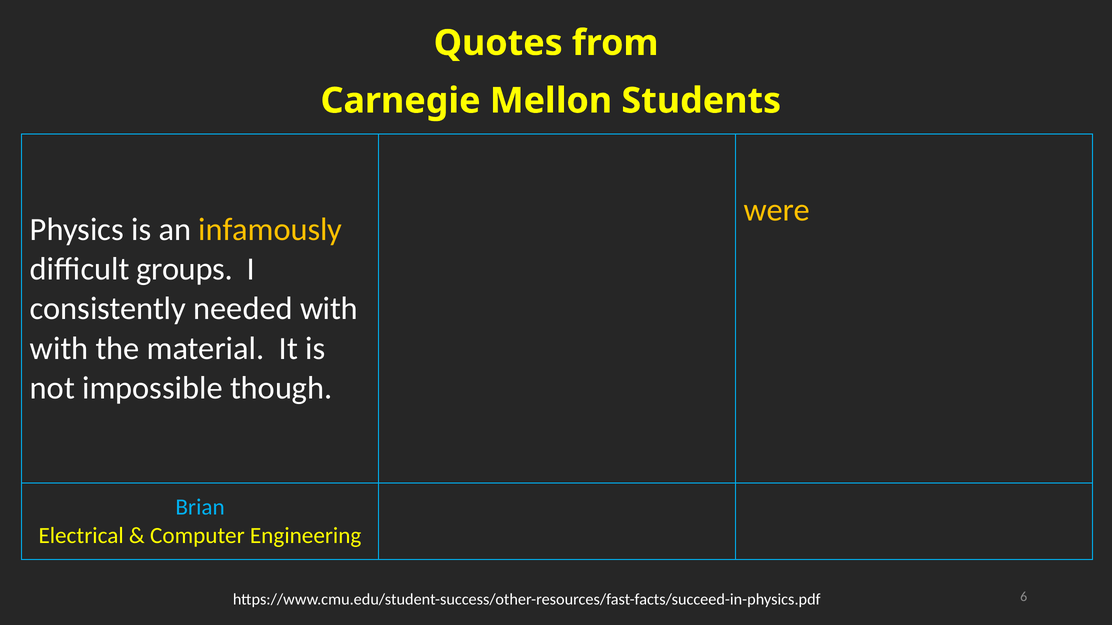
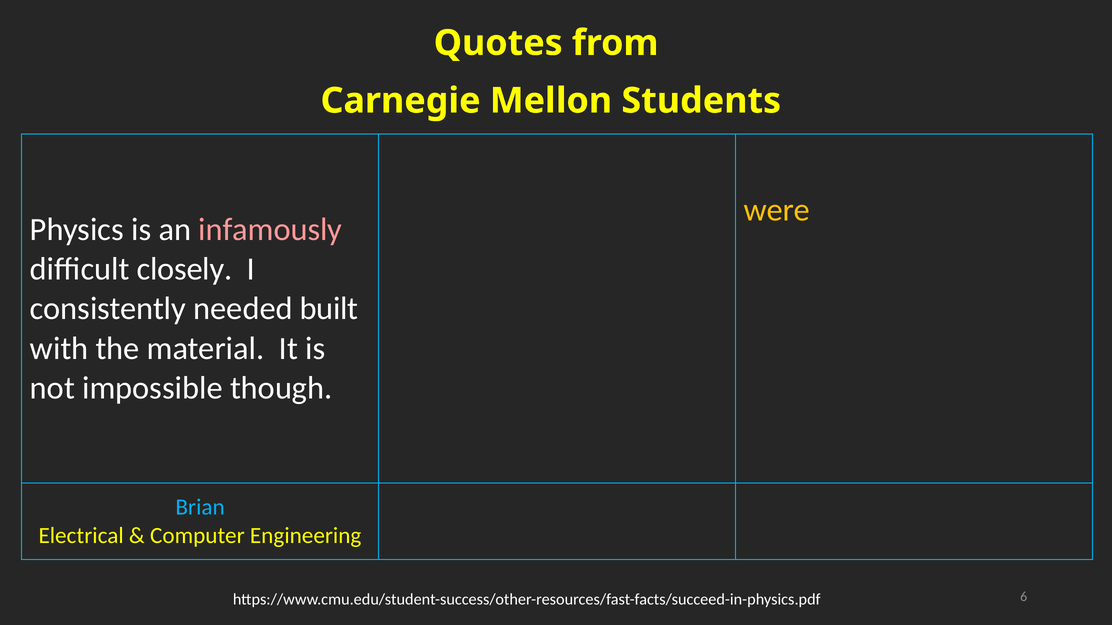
infamously colour: yellow -> pink
difficult groups: groups -> closely
needed with: with -> built
